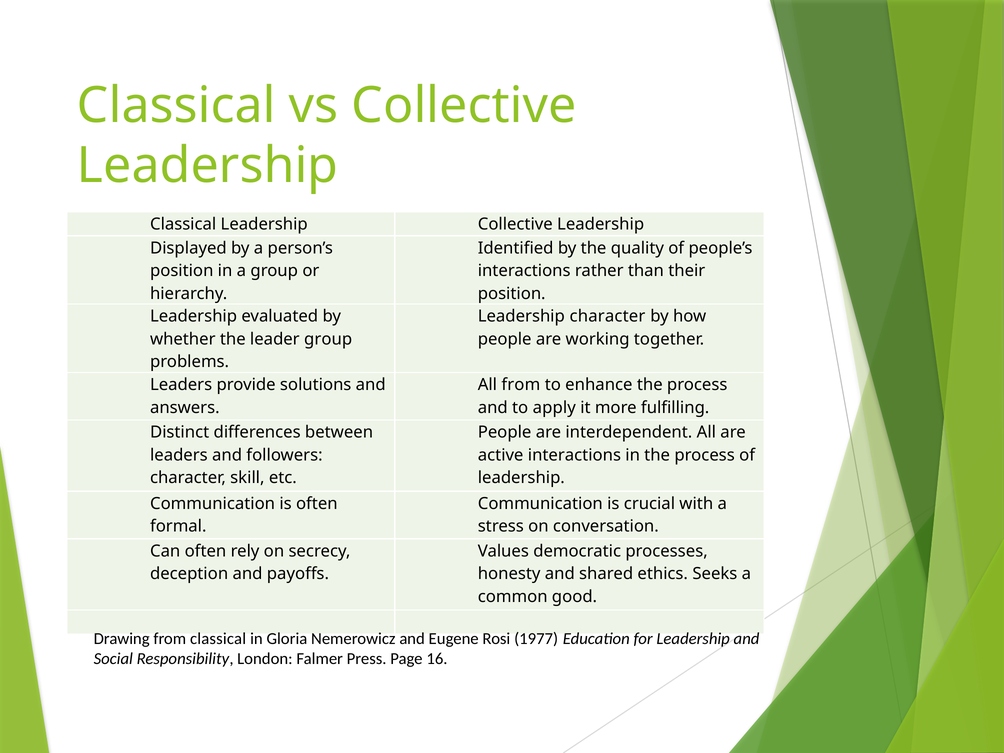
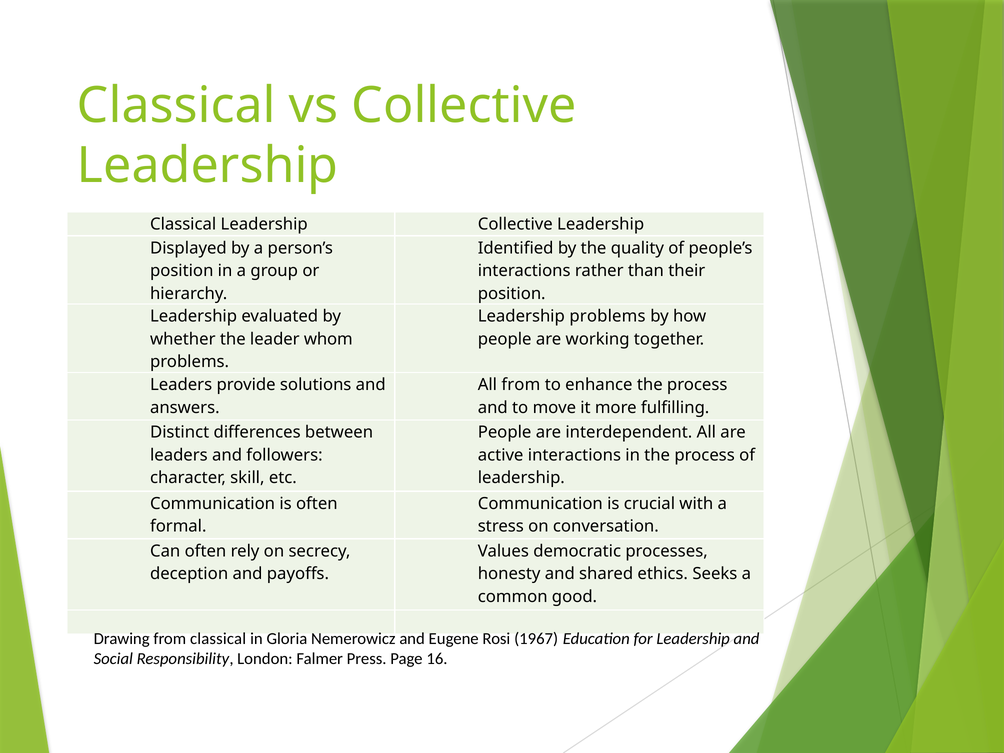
Leadership character: character -> problems
leader group: group -> whom
apply: apply -> move
1977: 1977 -> 1967
